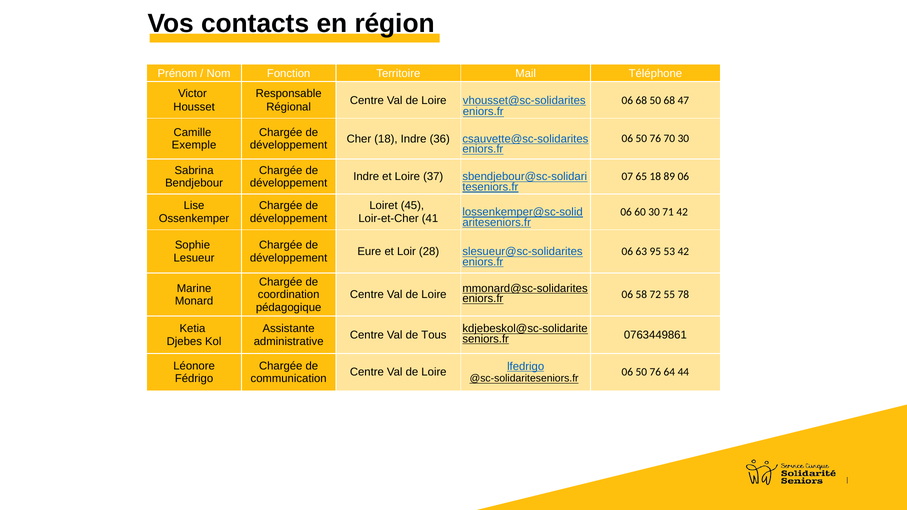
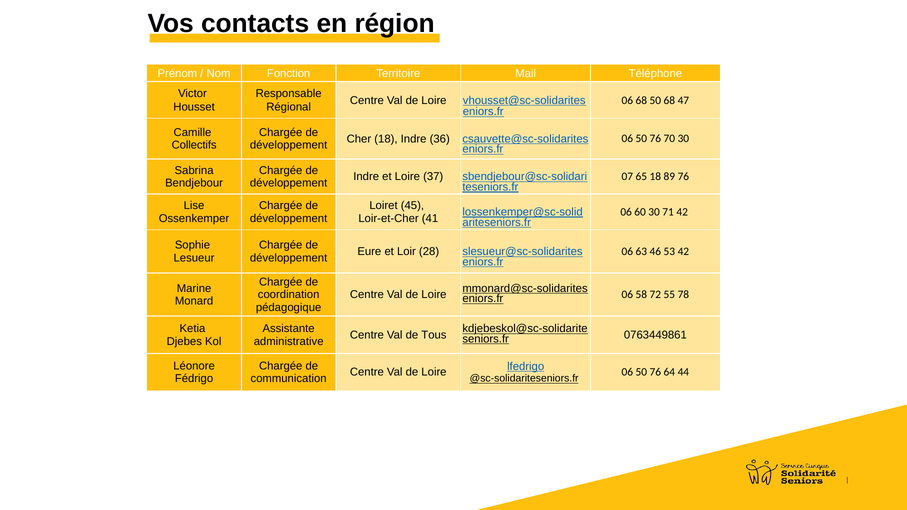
Exemple: Exemple -> Collectifs
89 06: 06 -> 76
95: 95 -> 46
